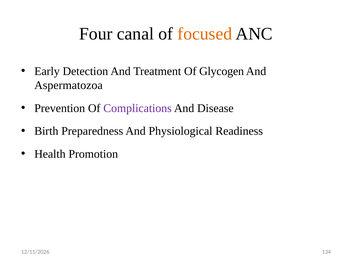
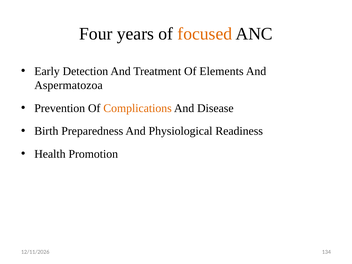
canal: canal -> years
Glycogen: Glycogen -> Elements
Complications colour: purple -> orange
